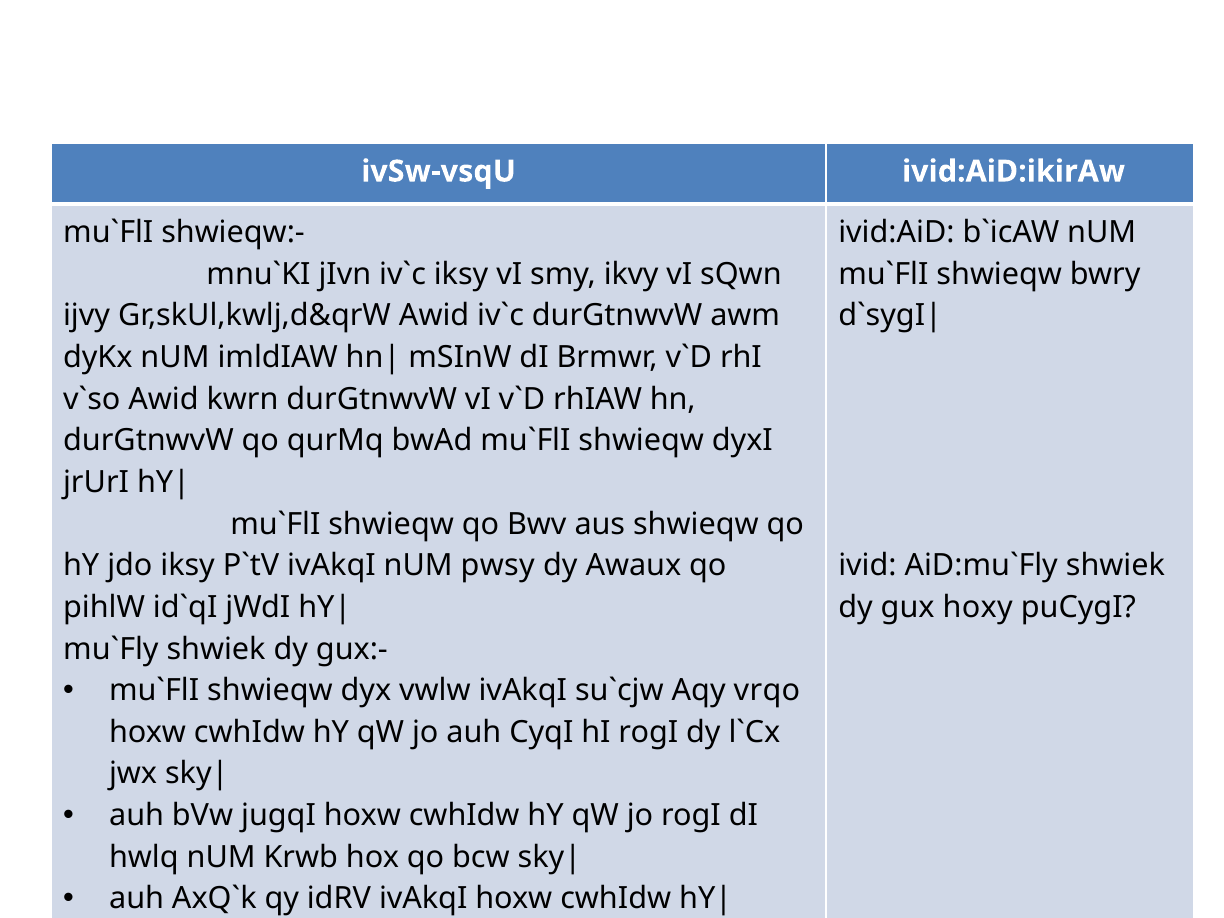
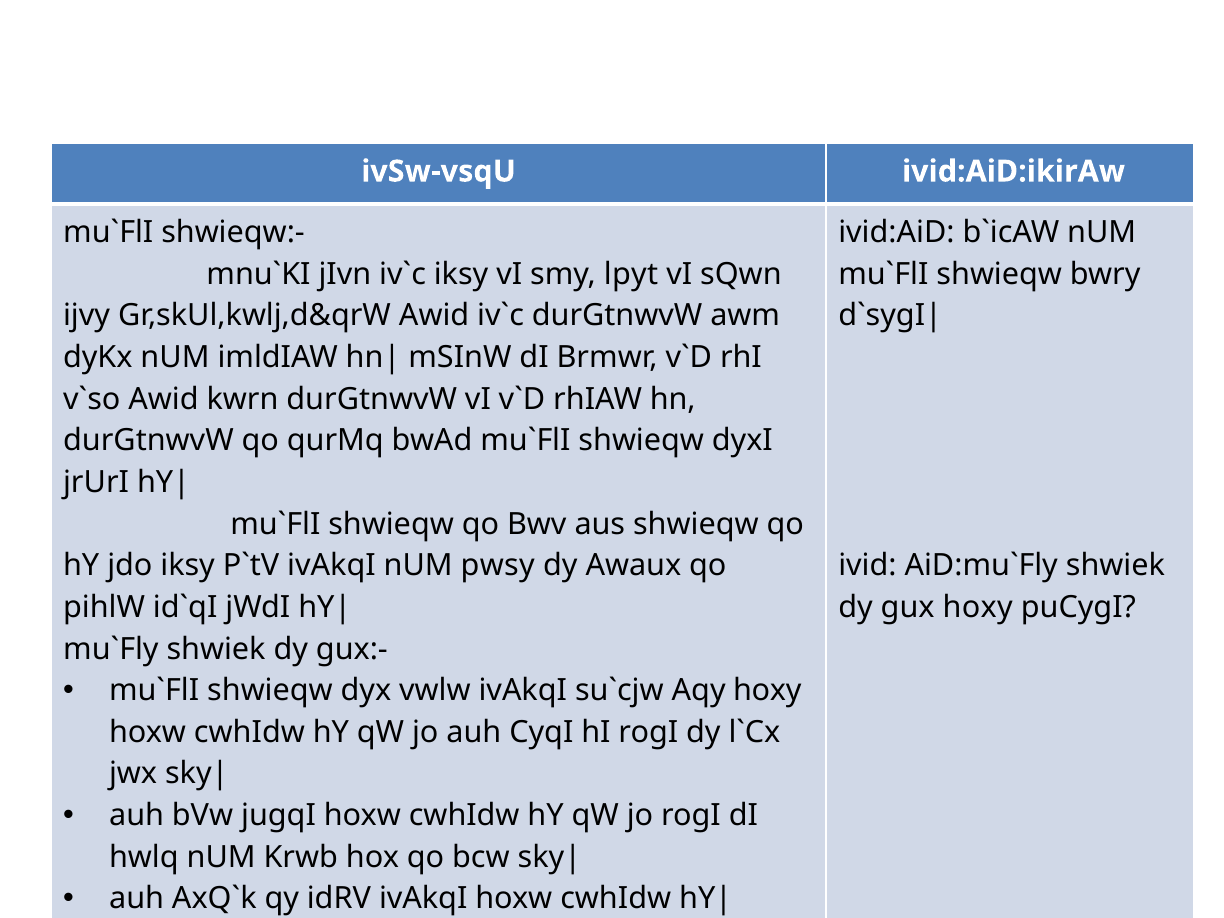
ikvy: ikvy -> lpyt
Aqy vrqo: vrqo -> hoxy
